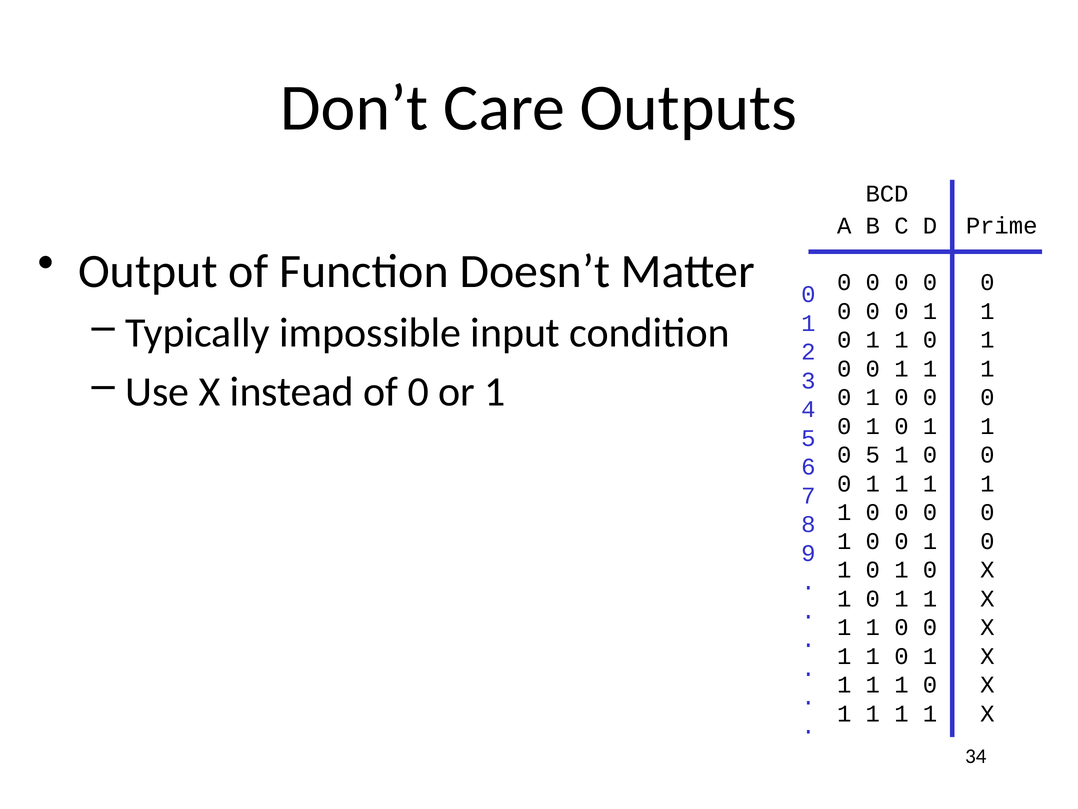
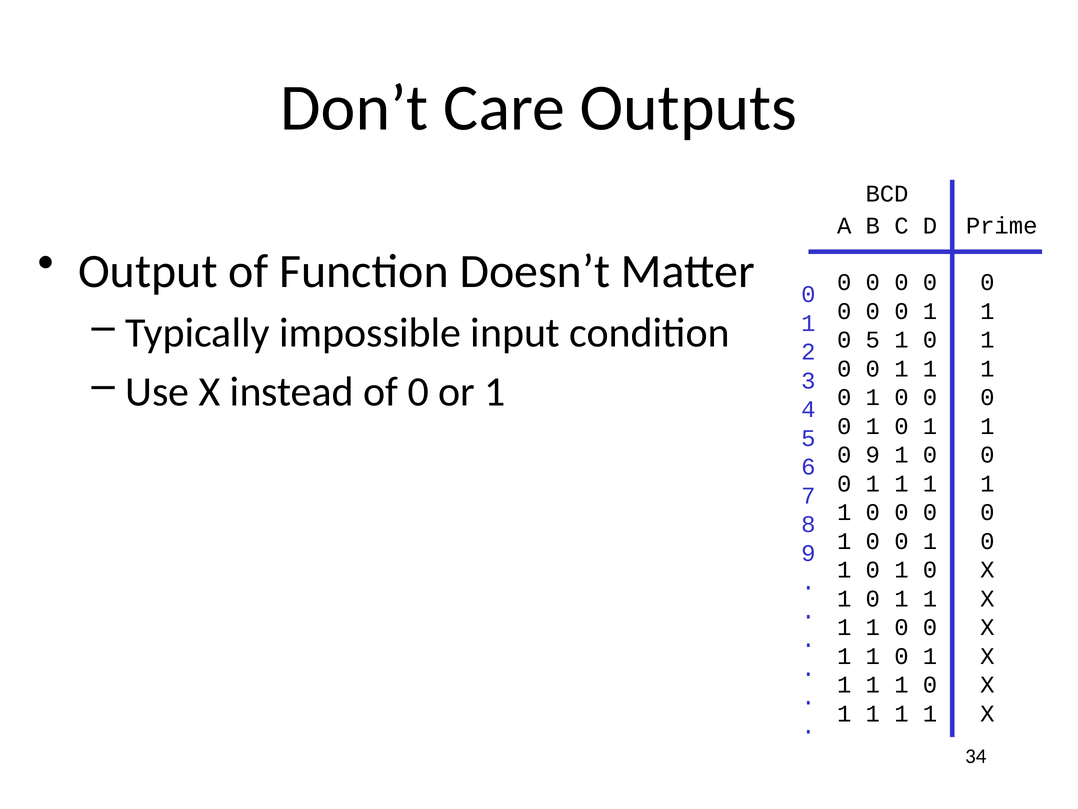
1 at (873, 340): 1 -> 5
0 5: 5 -> 9
